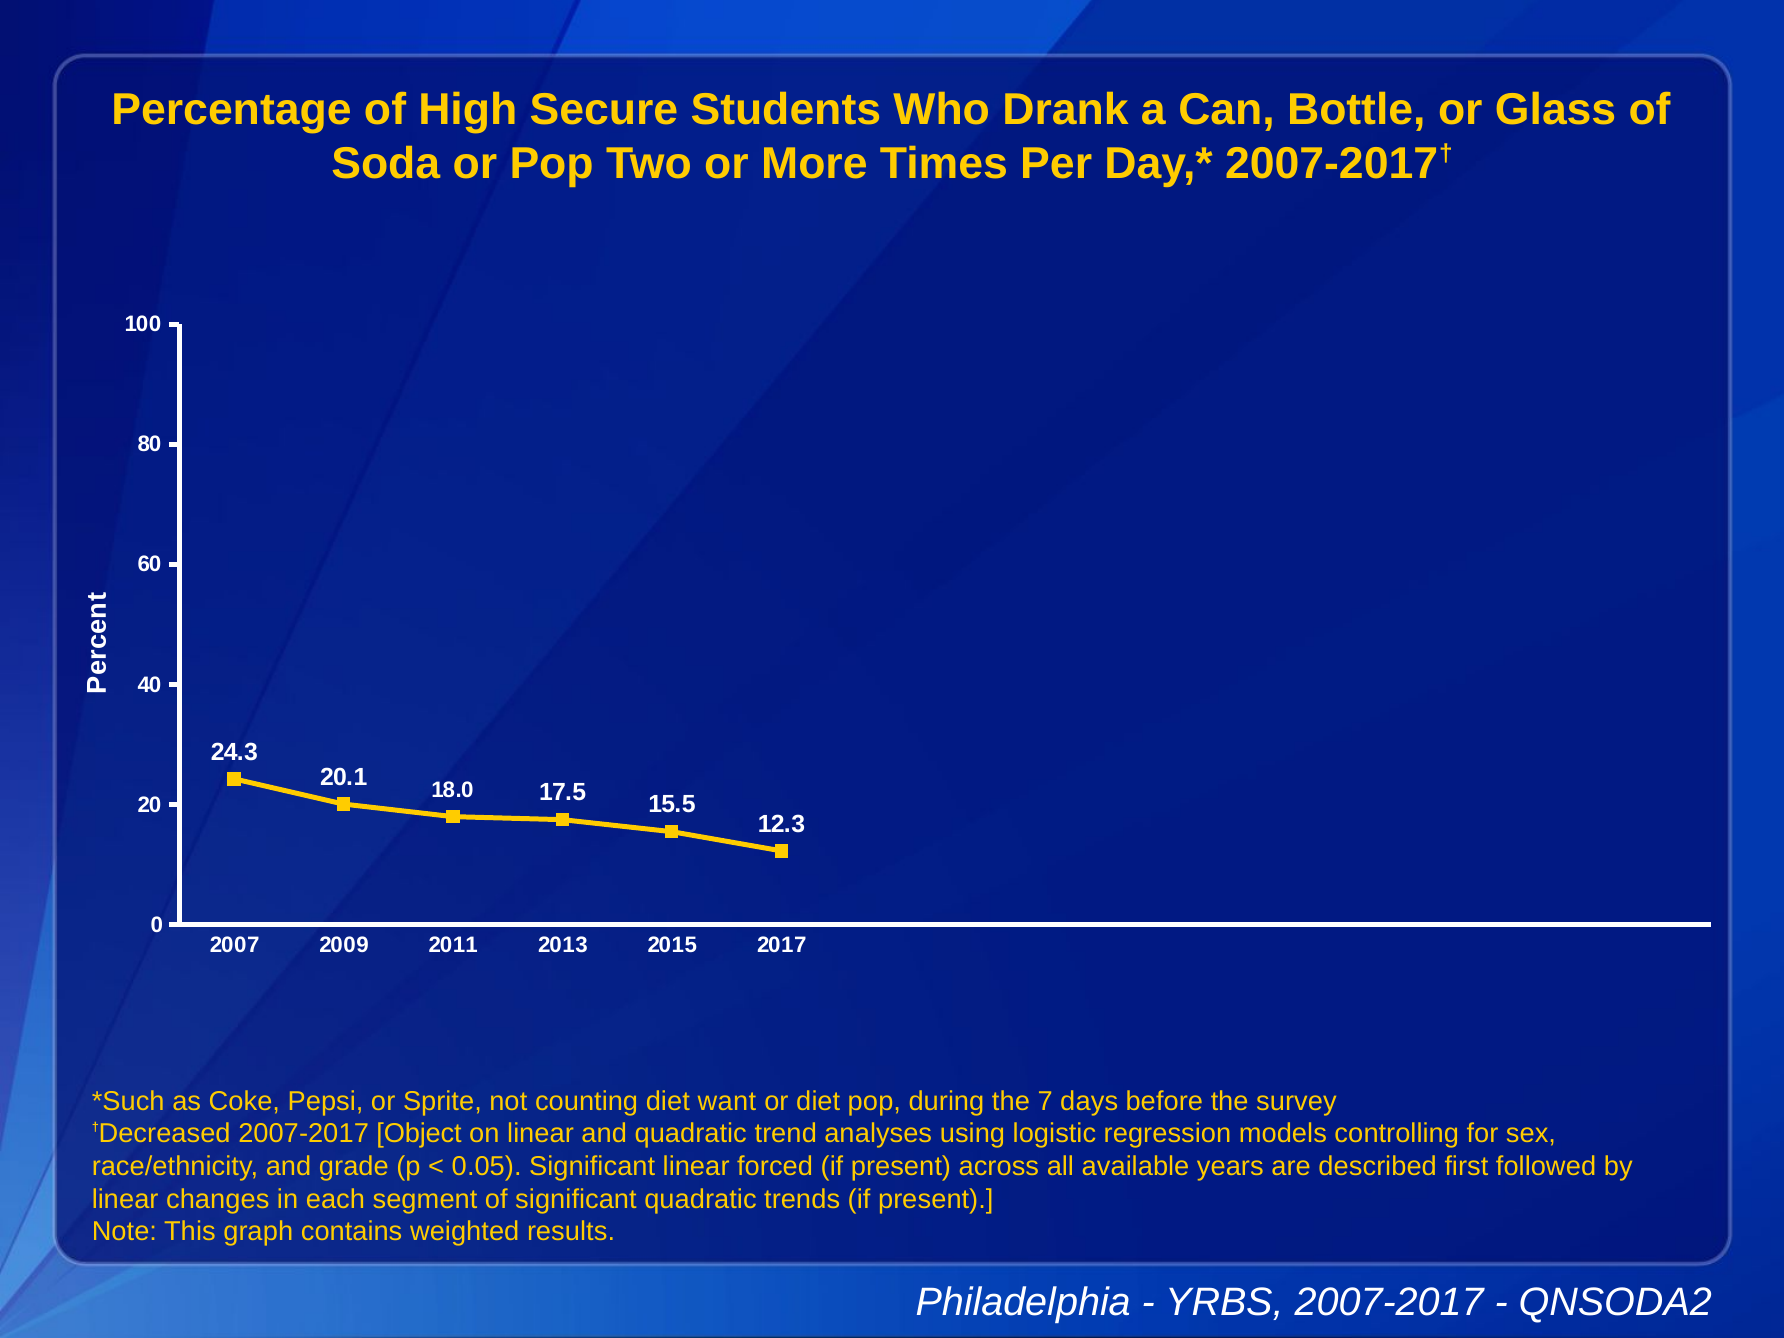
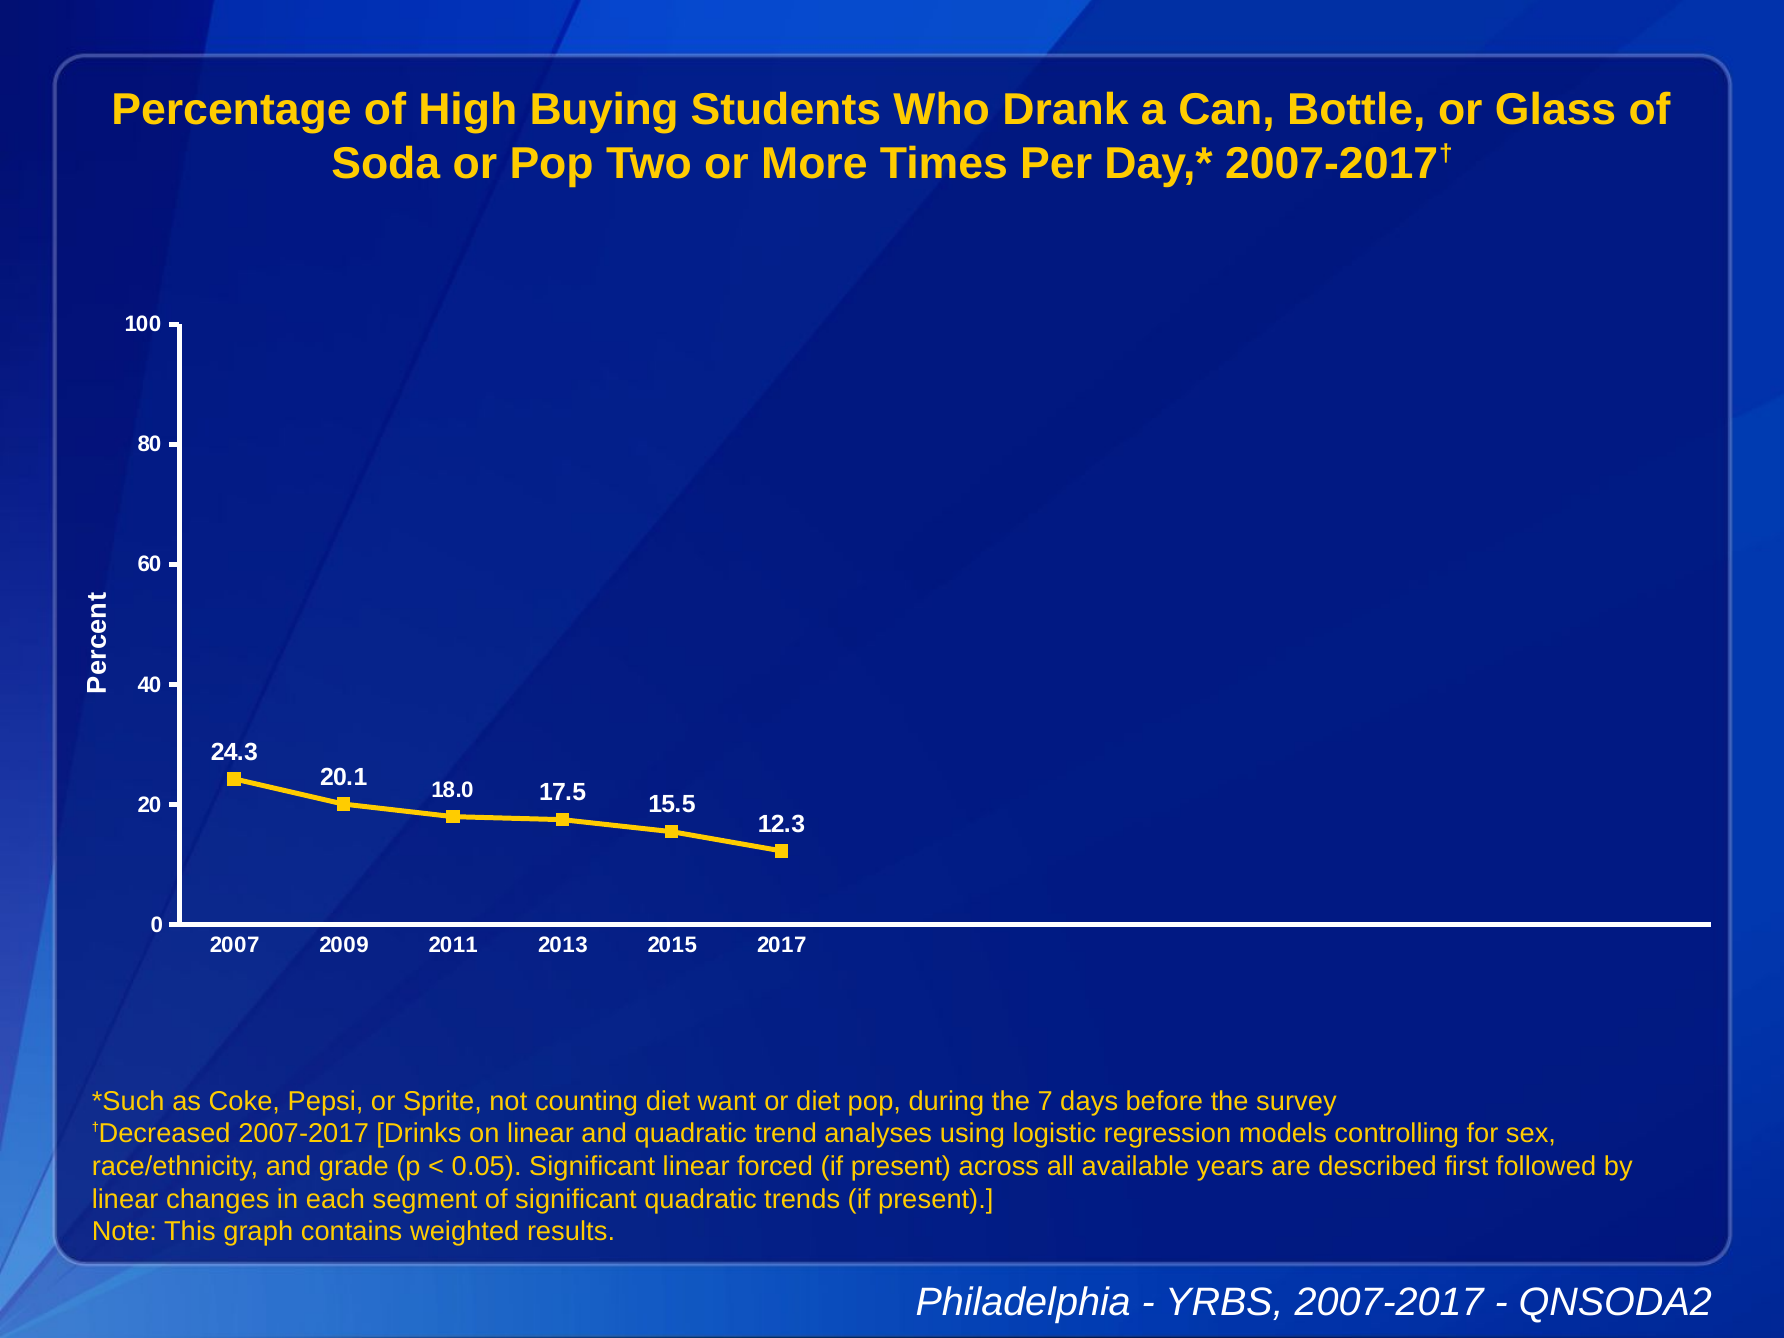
Secure: Secure -> Buying
Object: Object -> Drinks
